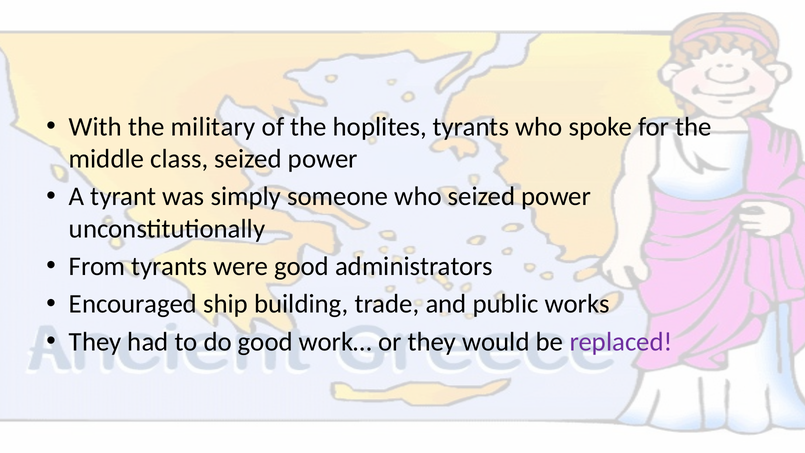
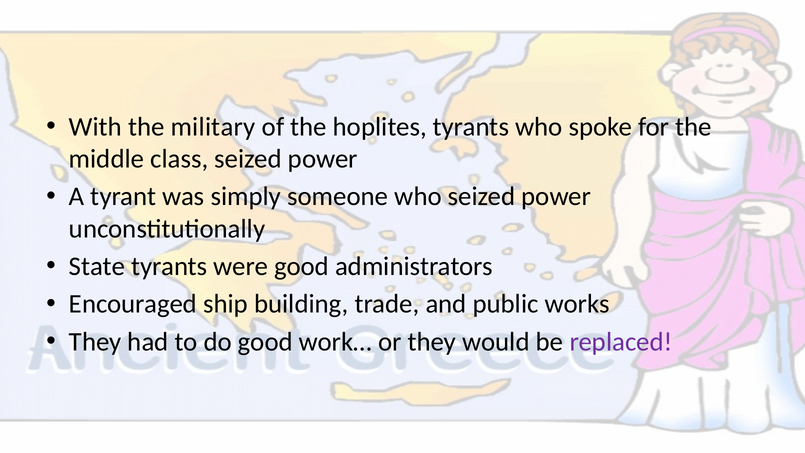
From: From -> State
